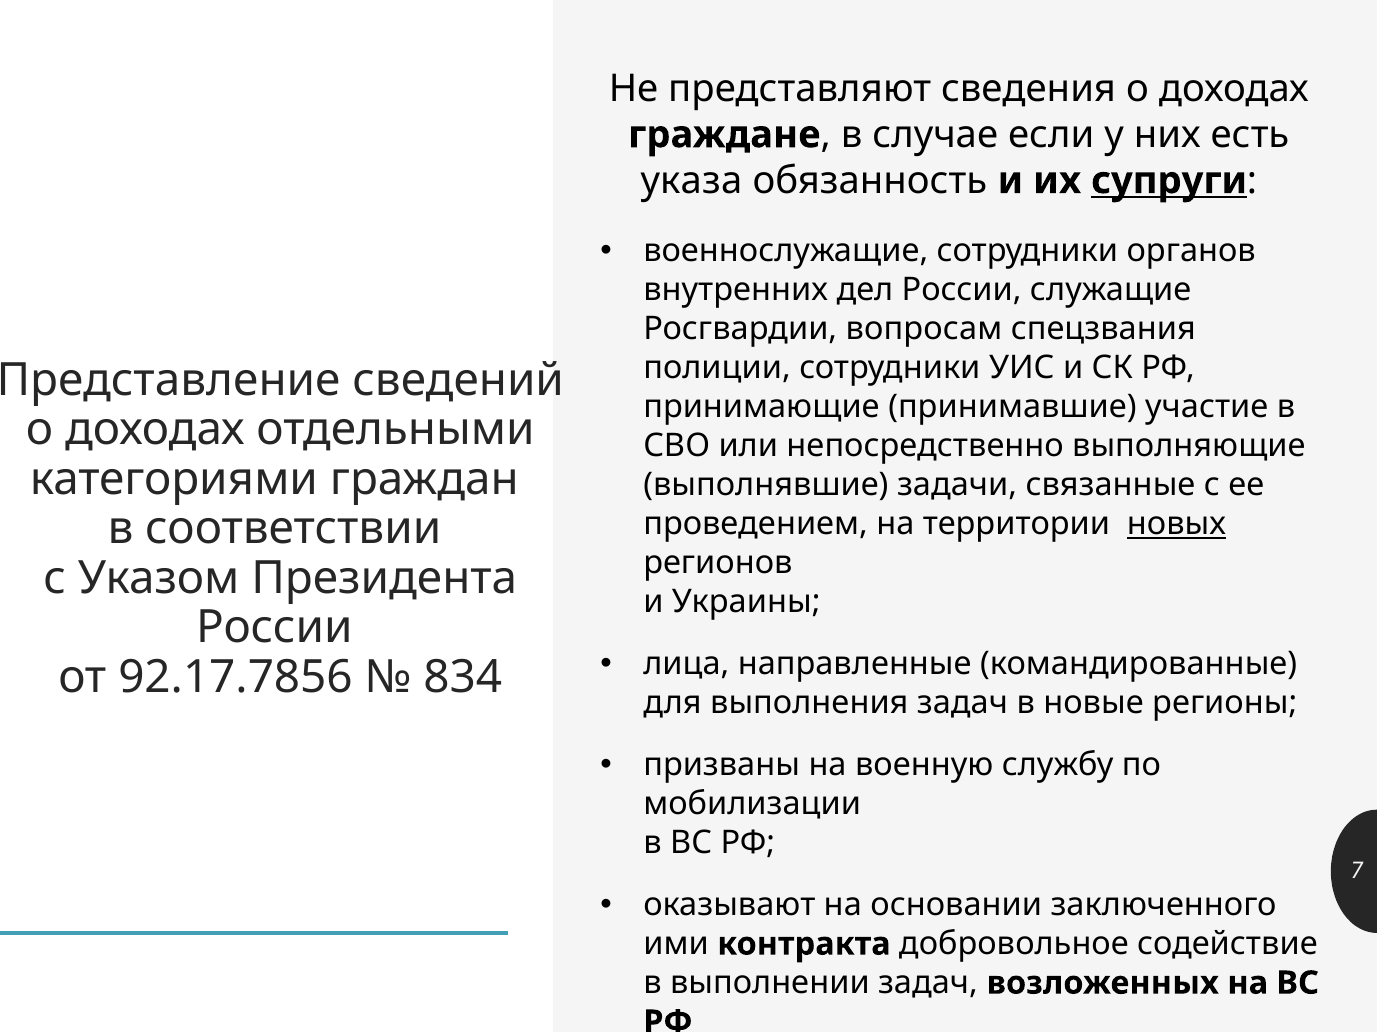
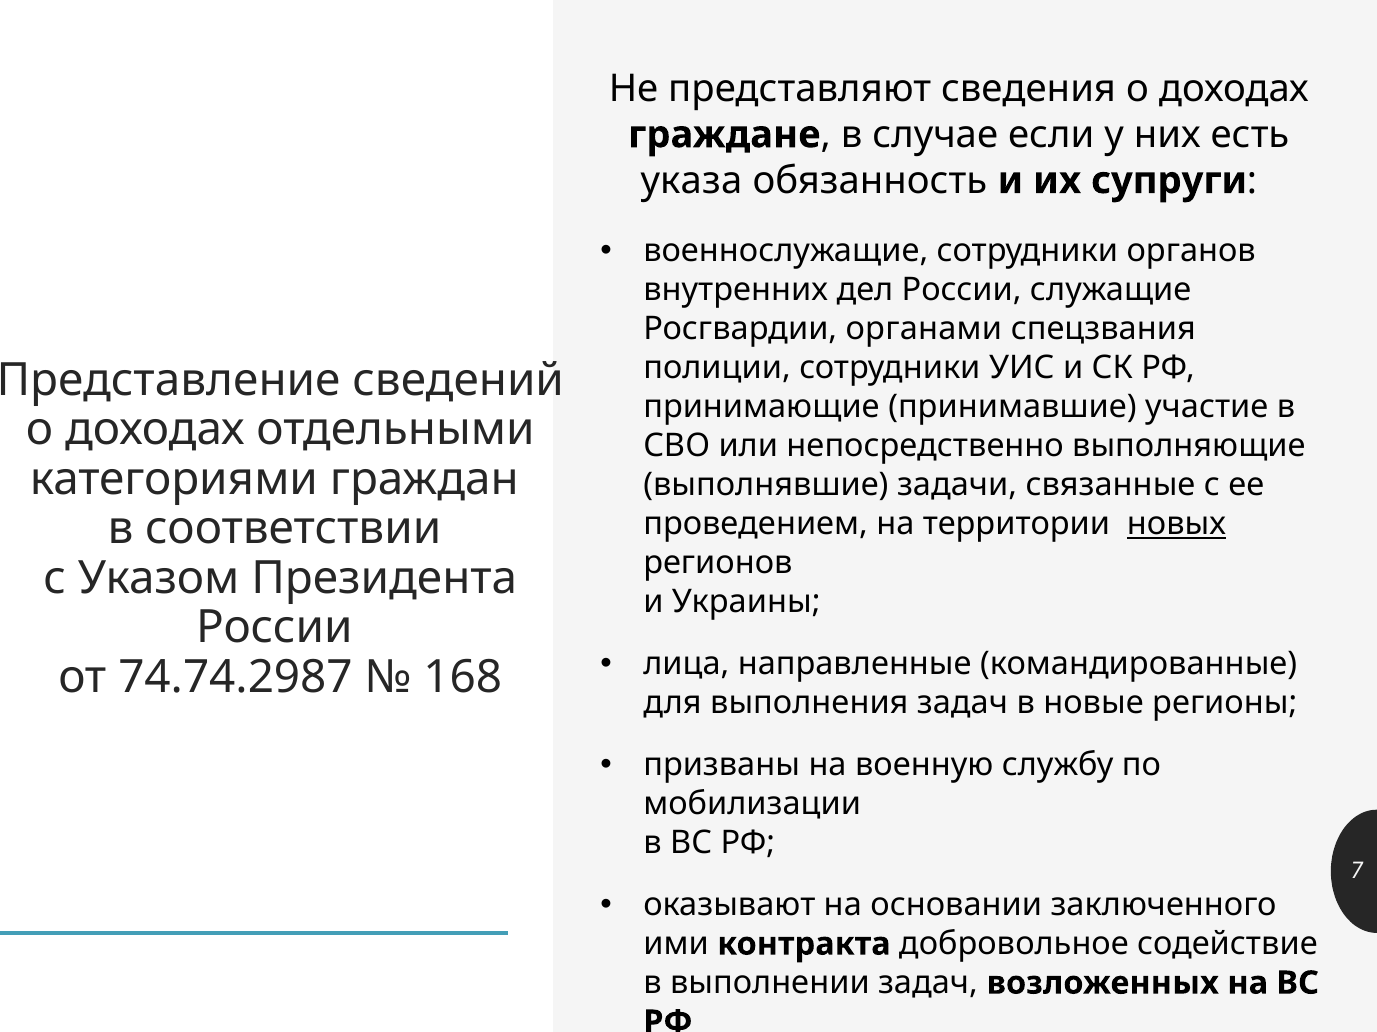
супруги underline: present -> none
вопросам: вопросам -> органами
92.17.7856: 92.17.7856 -> 74.74.2987
834: 834 -> 168
